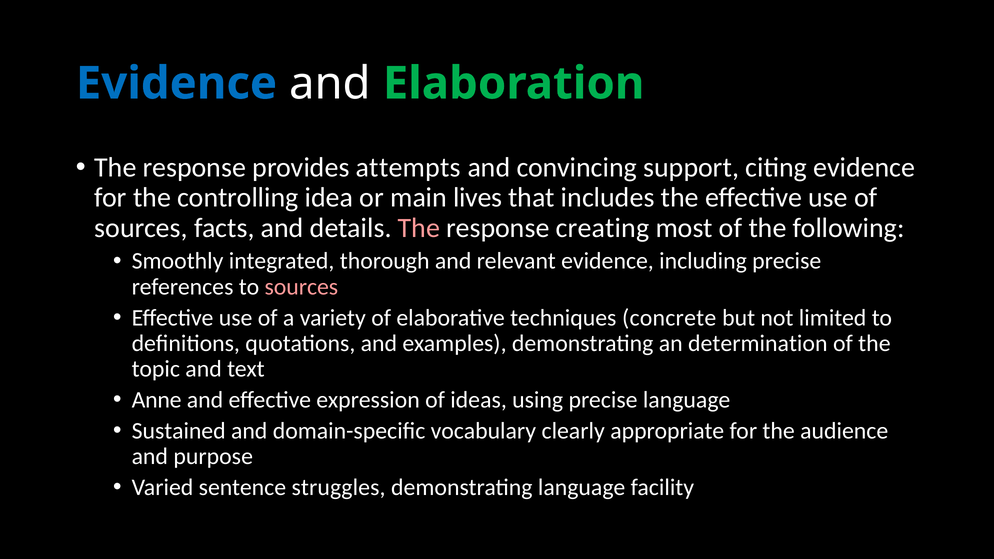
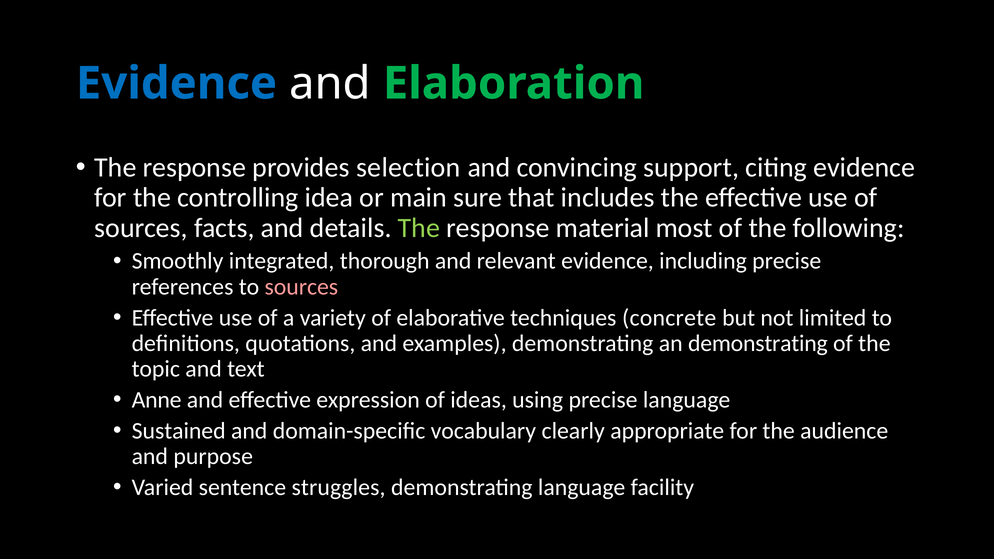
attempts: attempts -> selection
lives: lives -> sure
The at (419, 228) colour: pink -> light green
creating: creating -> material
an determination: determination -> demonstrating
